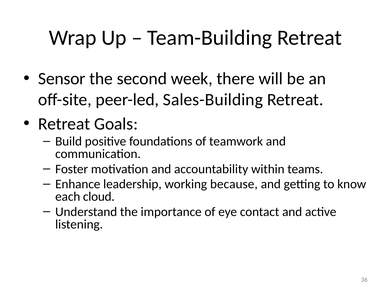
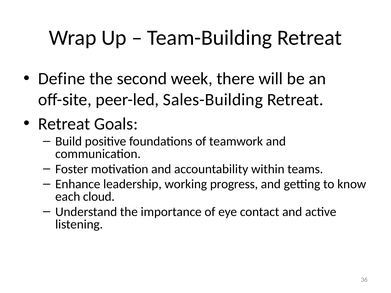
Sensor: Sensor -> Define
because: because -> progress
